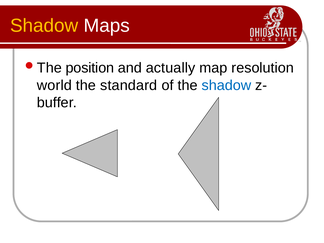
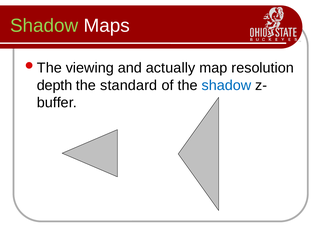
Shadow at (44, 26) colour: yellow -> light green
position: position -> viewing
world: world -> depth
